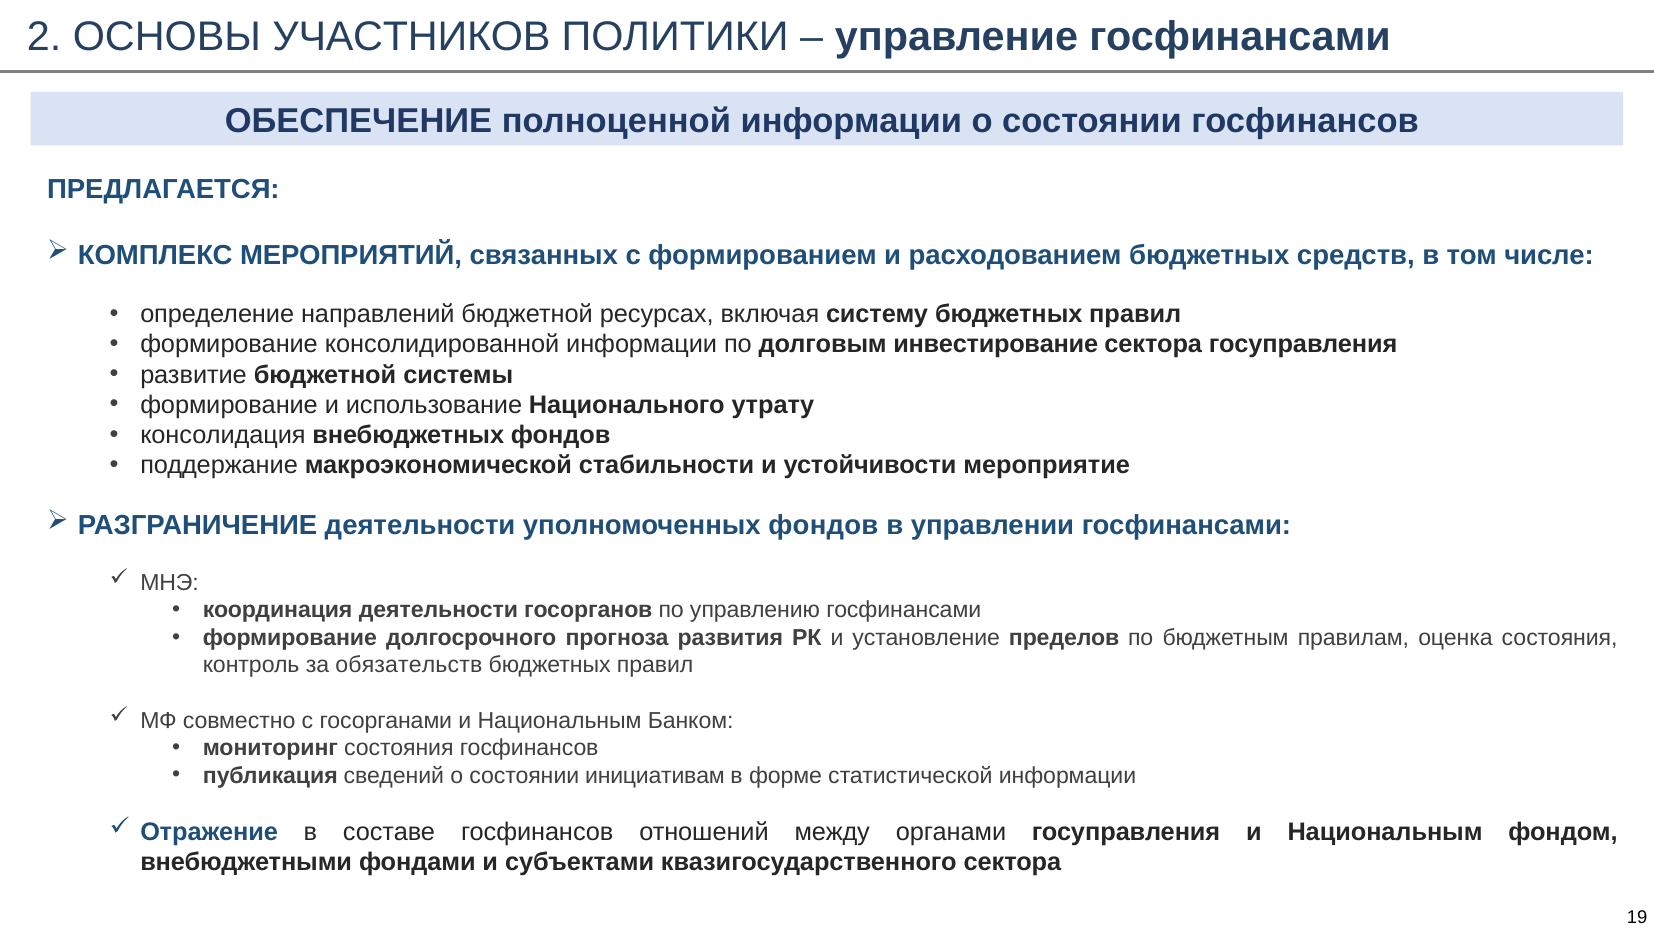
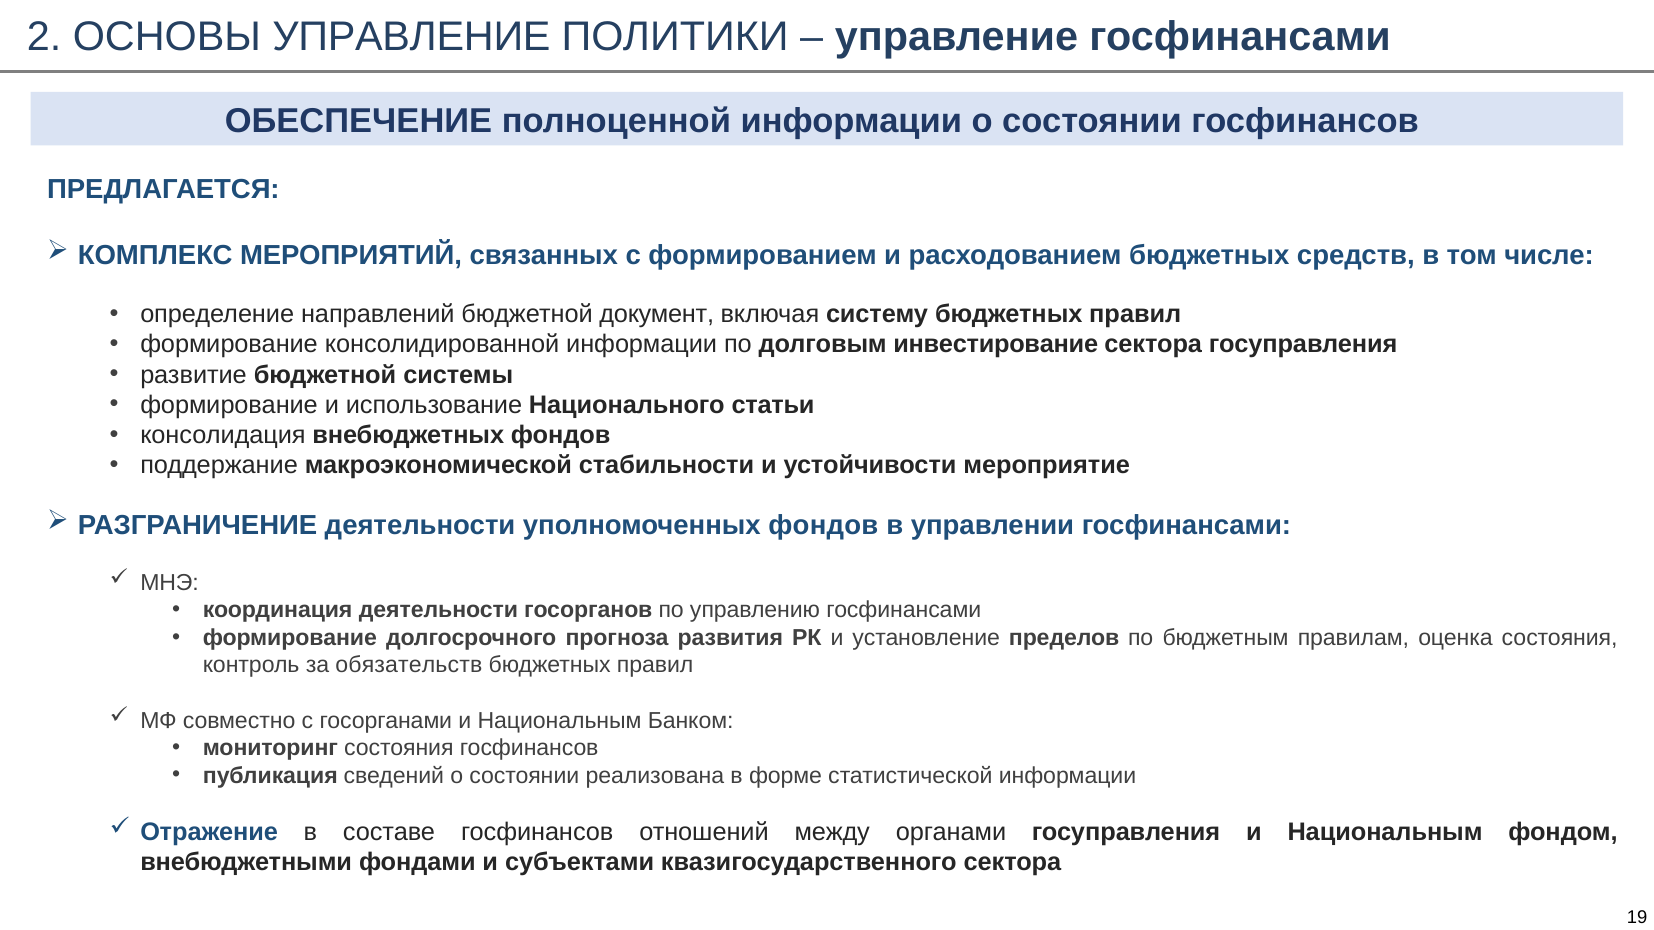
ОСНОВЫ УЧАСТНИКОВ: УЧАСТНИКОВ -> УПРАВЛЕНИЕ
ресурсах: ресурсах -> документ
утрату: утрату -> статьи
инициативам: инициативам -> реализована
